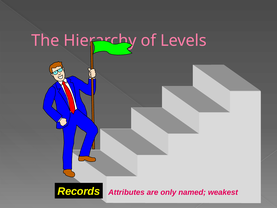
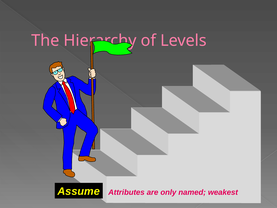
Records: Records -> Assume
